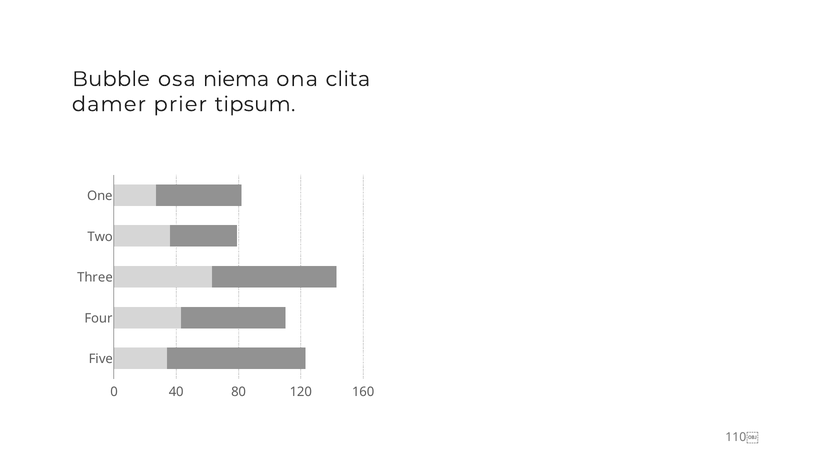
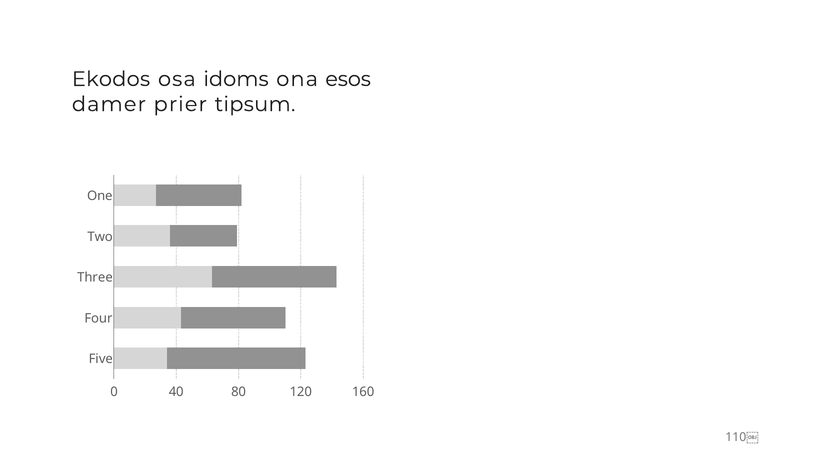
Bubble: Bubble -> Ekodos
niema: niema -> idoms
clita: clita -> esos
